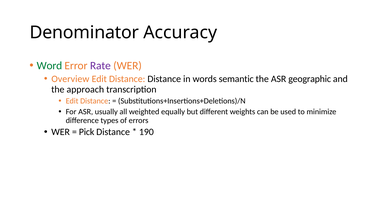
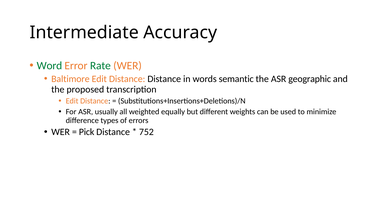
Denominator: Denominator -> Intermediate
Rate colour: purple -> green
Overview: Overview -> Baltimore
approach: approach -> proposed
190: 190 -> 752
